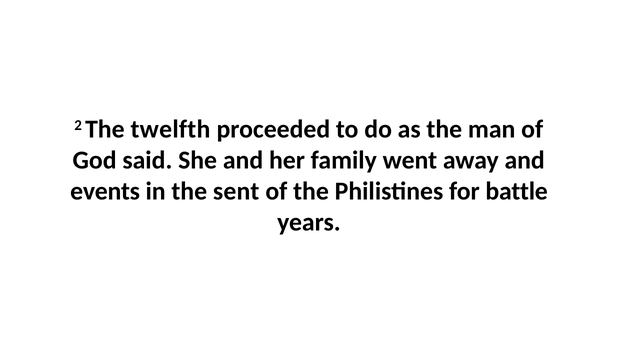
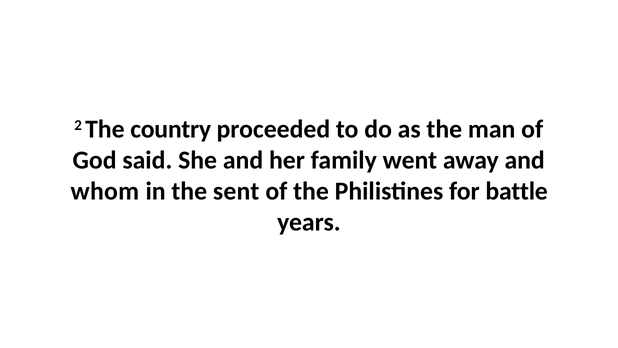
twelfth: twelfth -> country
events: events -> whom
